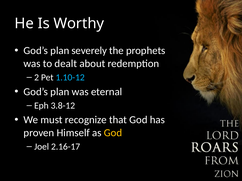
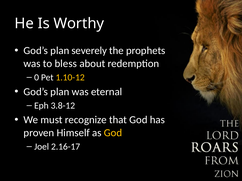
dealt: dealt -> bless
2: 2 -> 0
1.10-12 colour: light blue -> yellow
